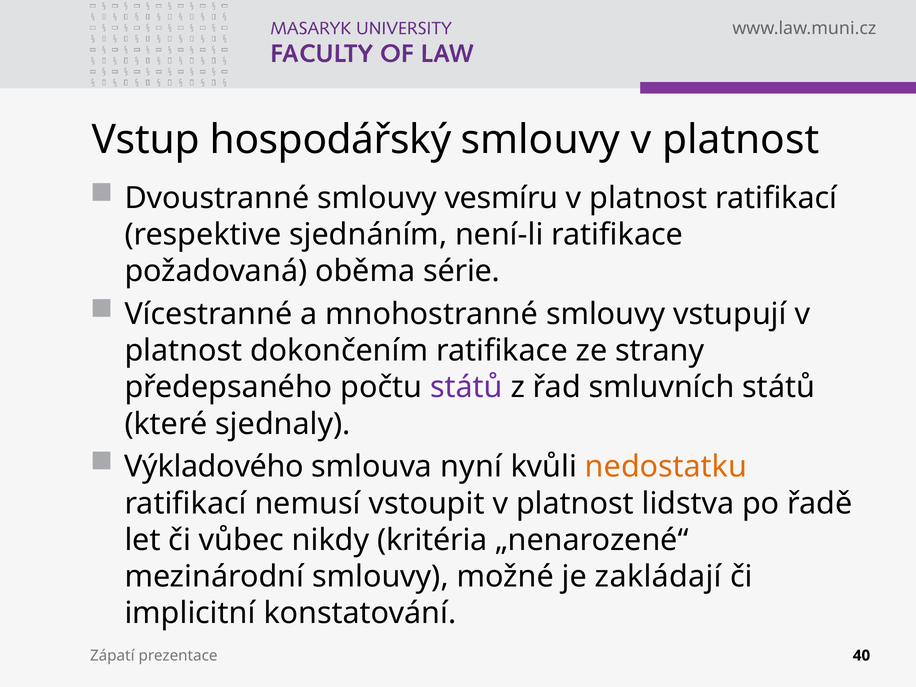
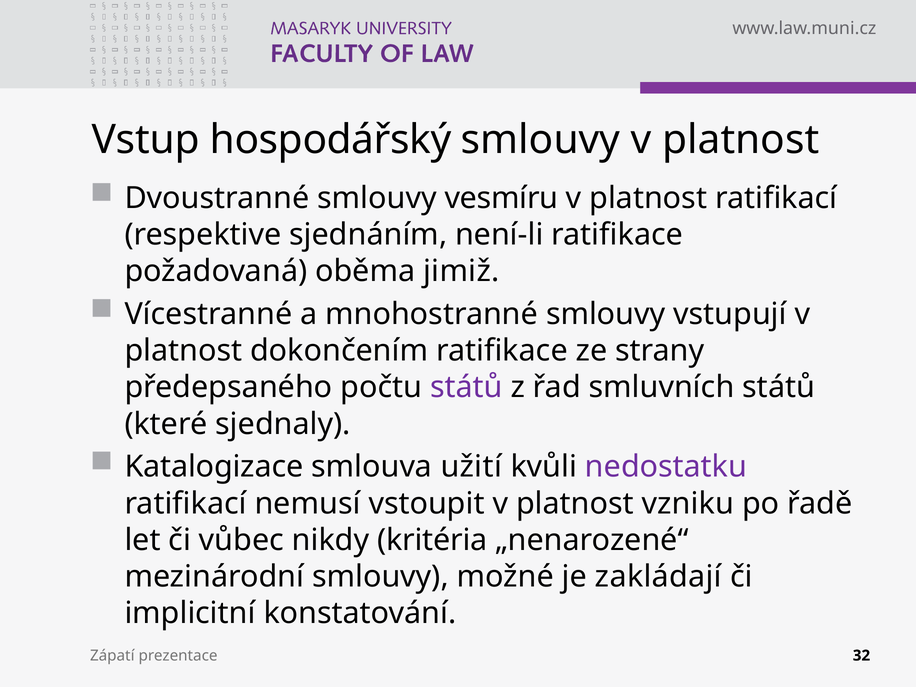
série: série -> jimiž
Výkladového: Výkladového -> Katalogizace
nyní: nyní -> užití
nedostatku colour: orange -> purple
lidstva: lidstva -> vzniku
40: 40 -> 32
